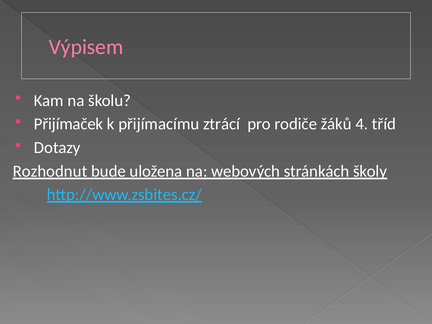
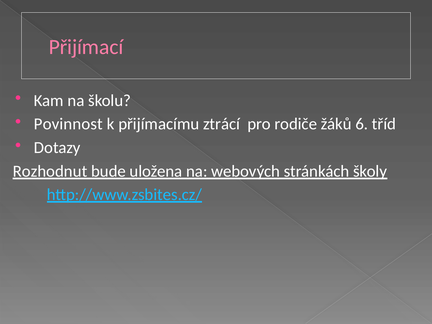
Výpisem: Výpisem -> Přijímací
Přijímaček: Přijímaček -> Povinnost
4: 4 -> 6
